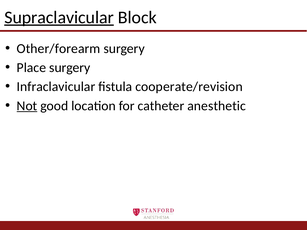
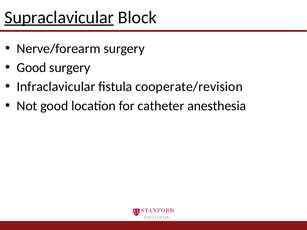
Other/forearm: Other/forearm -> Nerve/forearm
Place at (31, 68): Place -> Good
Not underline: present -> none
anesthetic: anesthetic -> anesthesia
